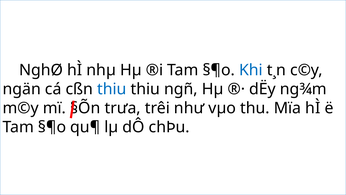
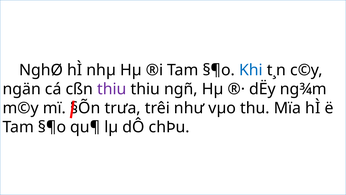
thiu at (112, 89) colour: blue -> purple
